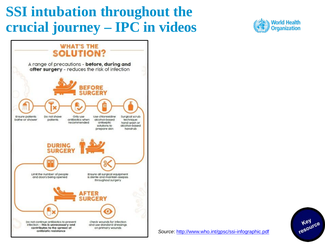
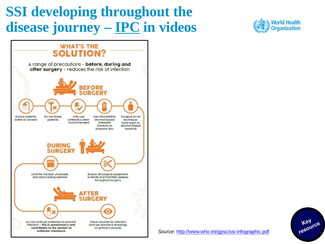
intubation: intubation -> developing
crucial: crucial -> disease
IPC underline: none -> present
